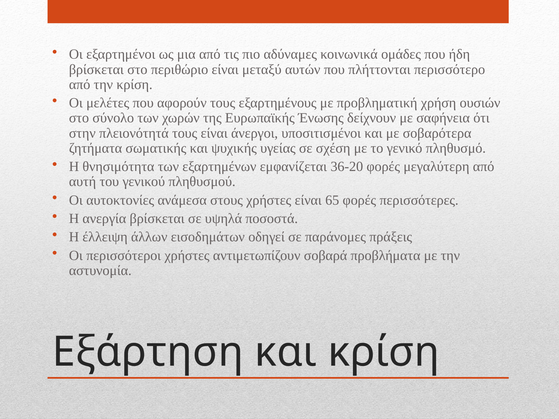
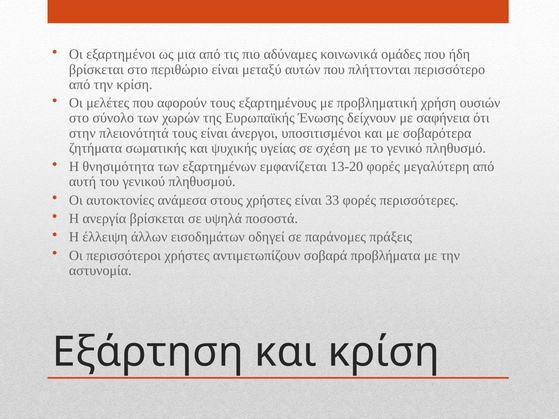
36-20: 36-20 -> 13-20
65: 65 -> 33
